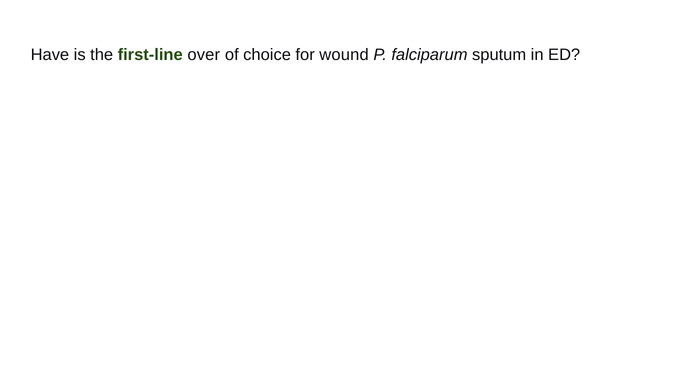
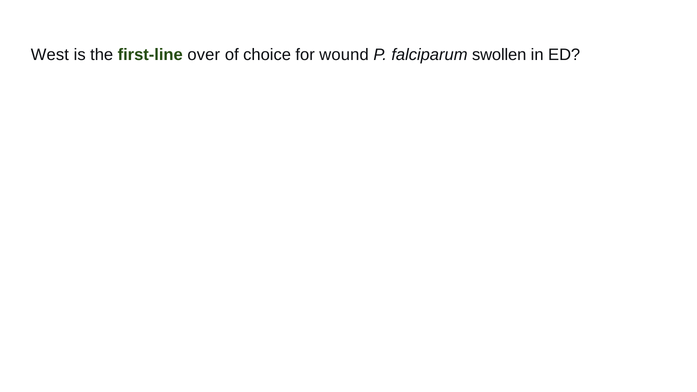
Have: Have -> West
sputum: sputum -> swollen
